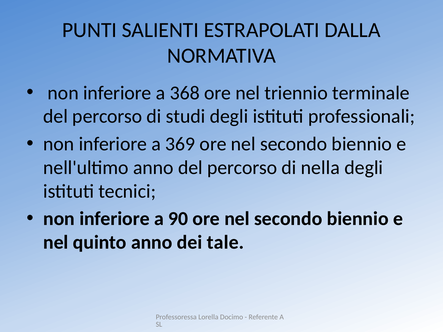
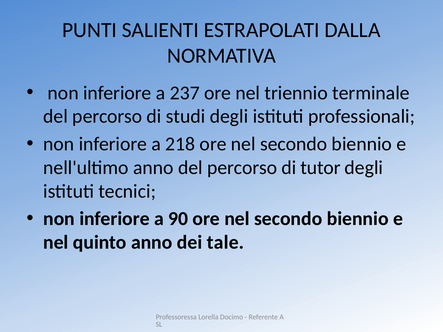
368: 368 -> 237
369: 369 -> 218
nella: nella -> tutor
